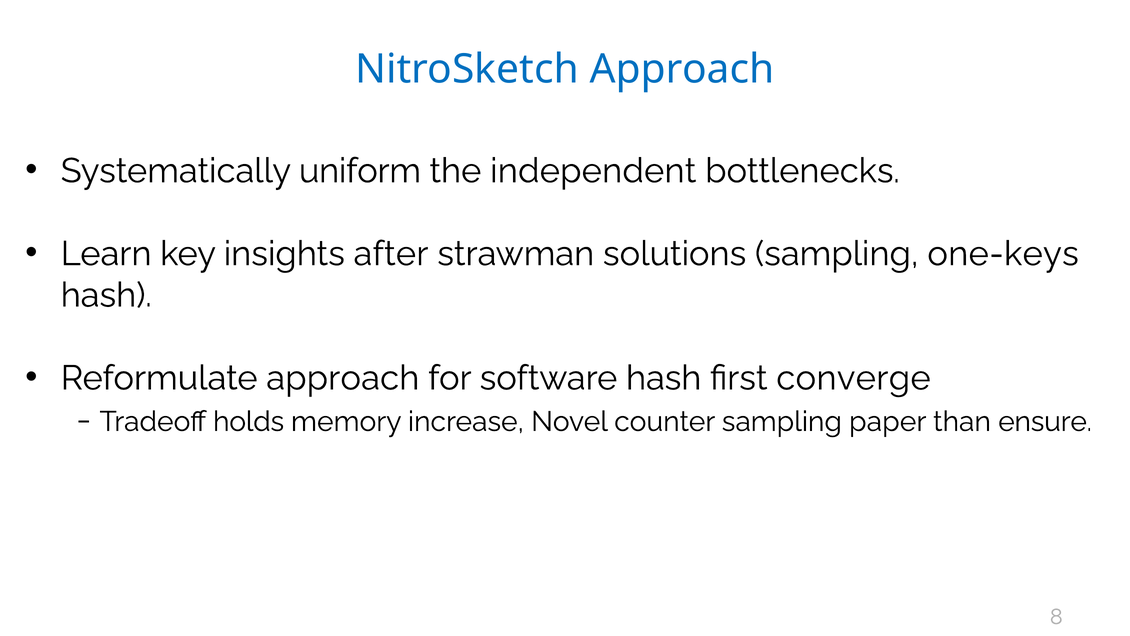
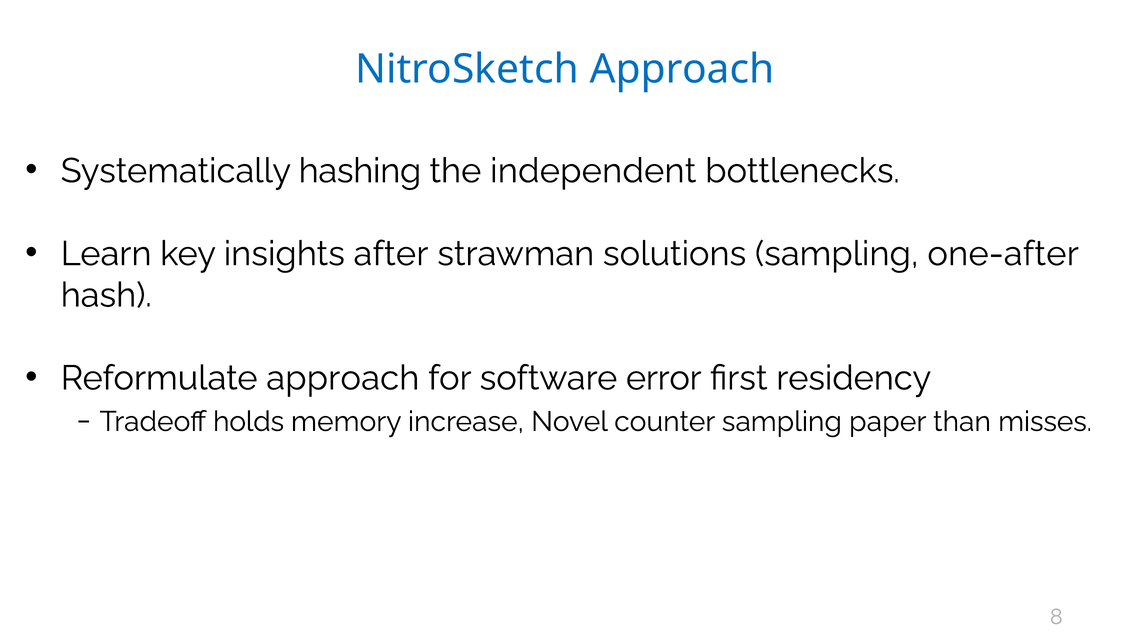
uniform: uniform -> hashing
one-keys: one-keys -> one-after
software hash: hash -> error
converge: converge -> residency
ensure: ensure -> misses
